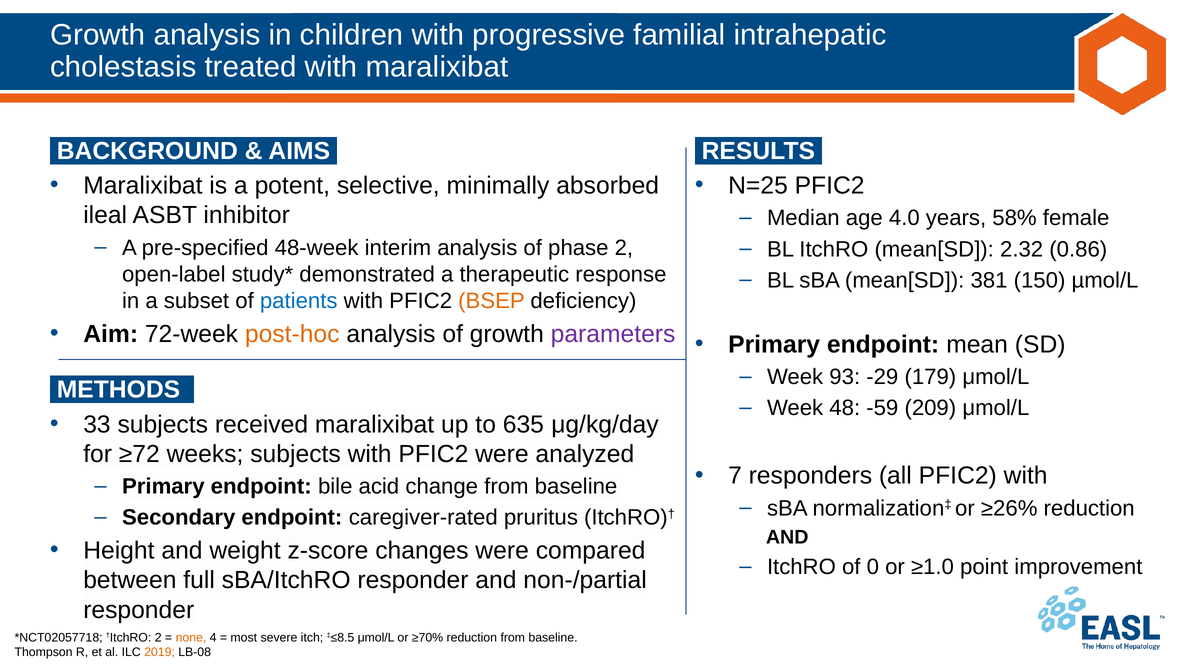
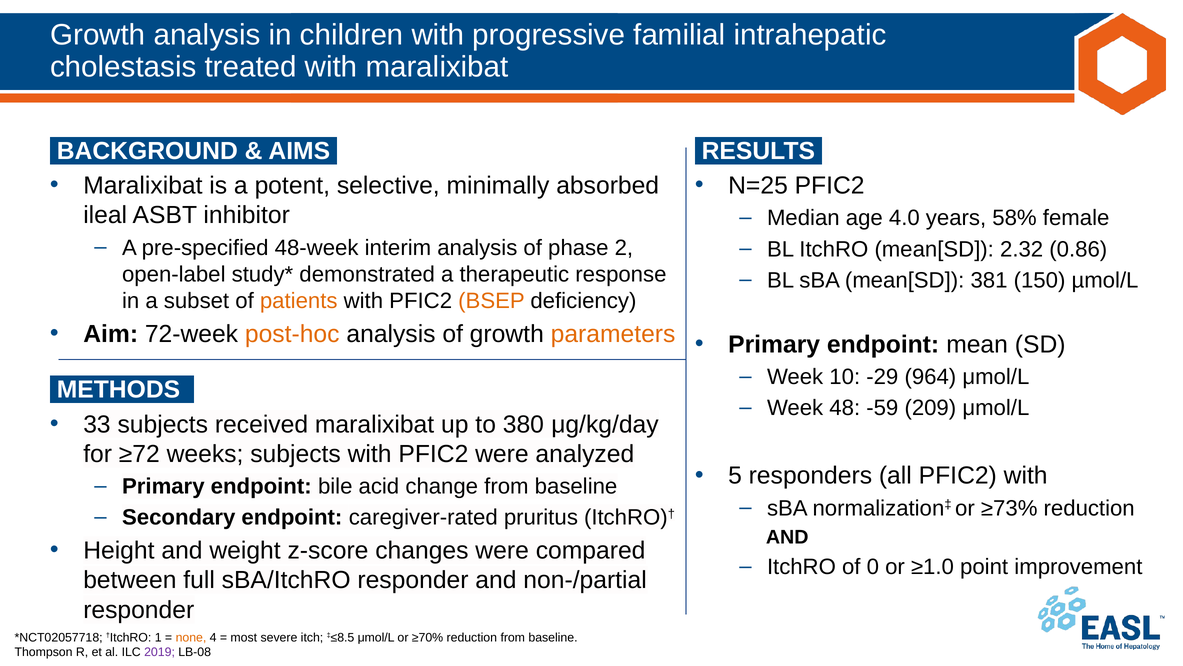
patients colour: blue -> orange
parameters colour: purple -> orange
93: 93 -> 10
179: 179 -> 964
635: 635 -> 380
7: 7 -> 5
≥26%: ≥26% -> ≥73%
†ItchRO 2: 2 -> 1
2019 colour: orange -> purple
